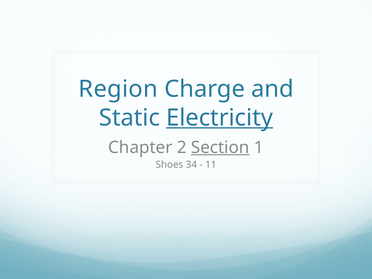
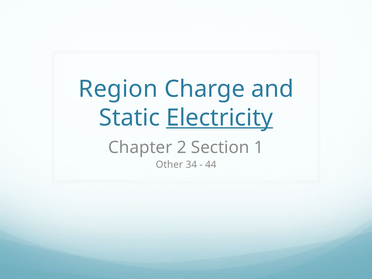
Section underline: present -> none
Shoes: Shoes -> Other
11: 11 -> 44
